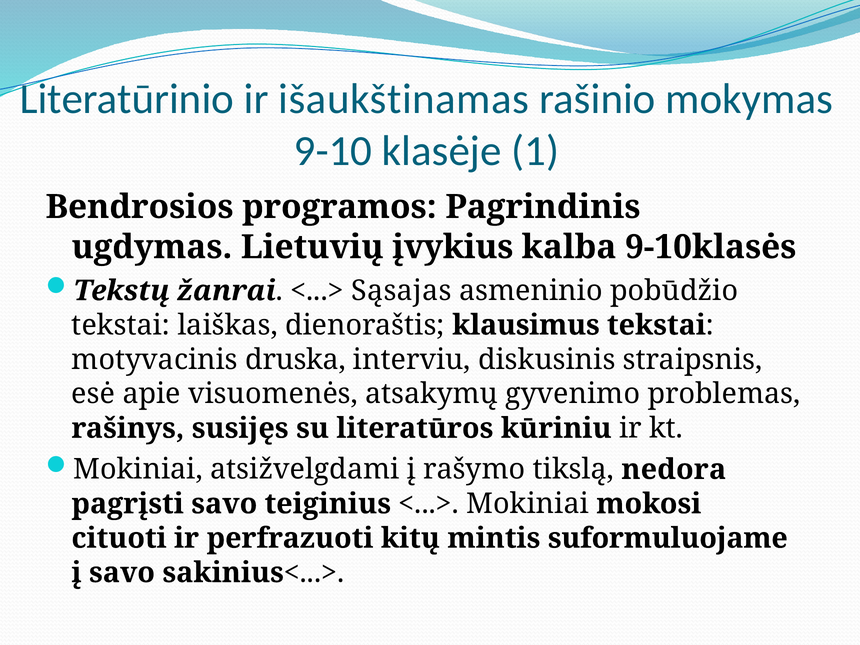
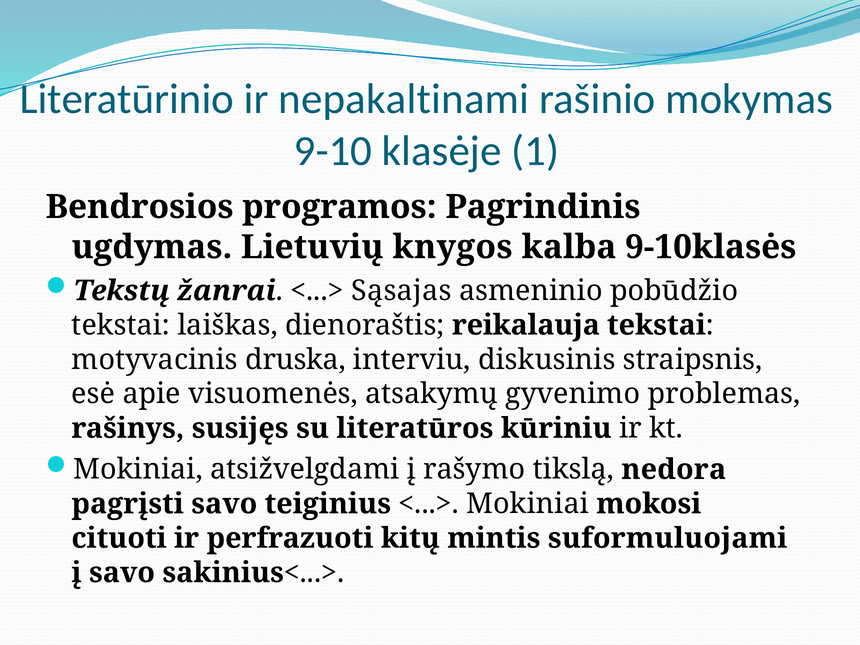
išaukštinamas: išaukštinamas -> nepakaltinami
įvykius: įvykius -> knygos
klausimus: klausimus -> reikalauja
suformuluojame: suformuluojame -> suformuluojami
